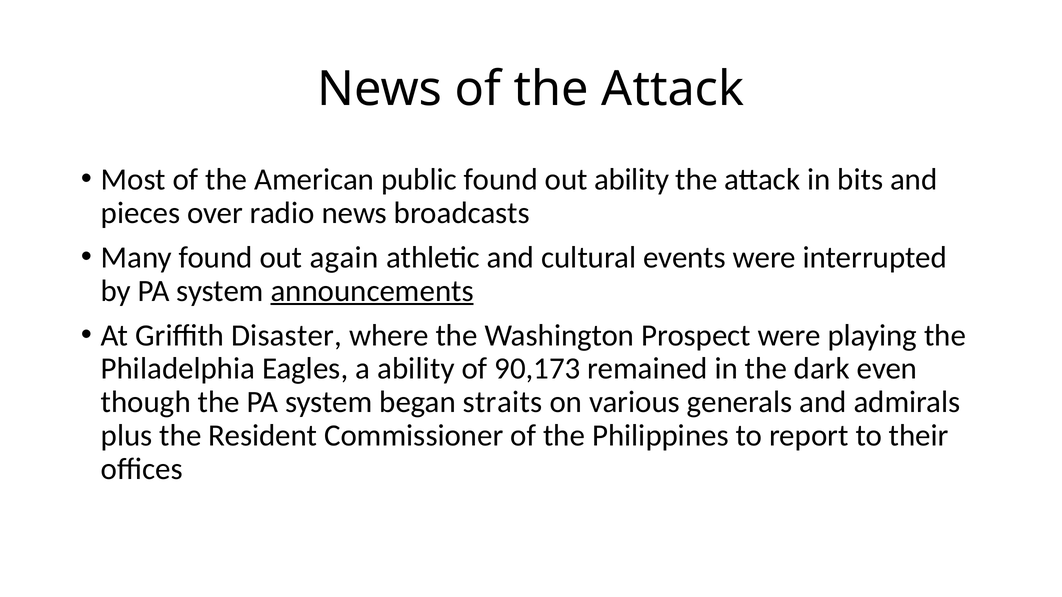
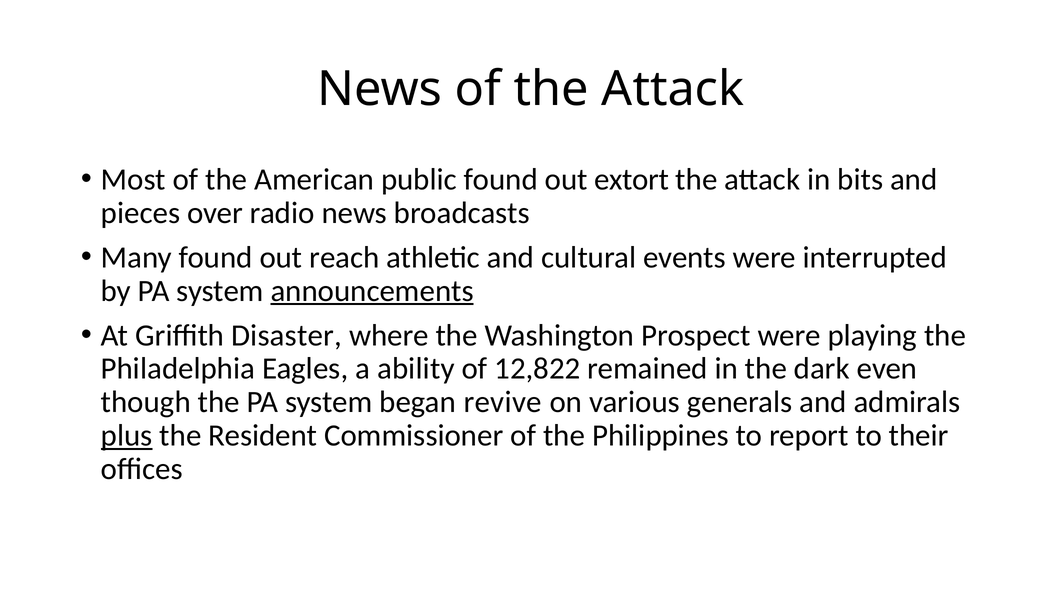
out ability: ability -> extort
again: again -> reach
90,173: 90,173 -> 12,822
straits: straits -> revive
plus underline: none -> present
